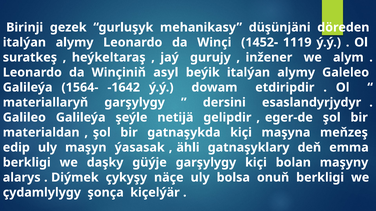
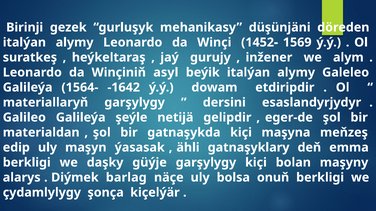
1119: 1119 -> 1569
çykyşy: çykyşy -> barlag
